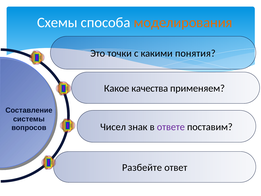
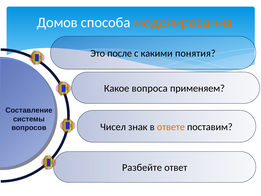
Схемы: Схемы -> Домов
точки: точки -> после
качества: качества -> вопроса
ответе colour: purple -> orange
